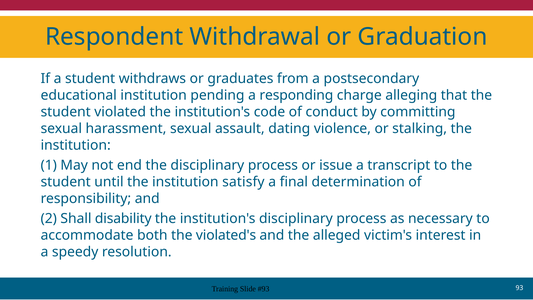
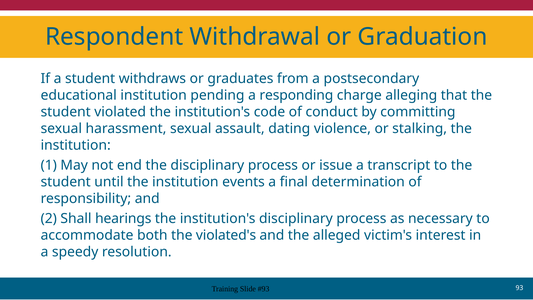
satisfy: satisfy -> events
disability: disability -> hearings
